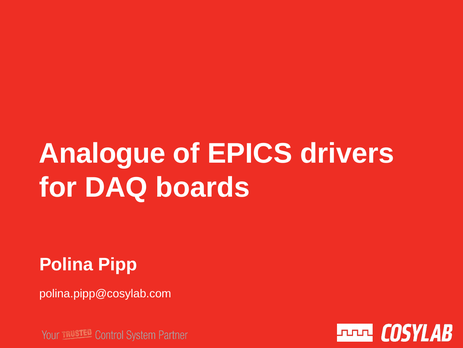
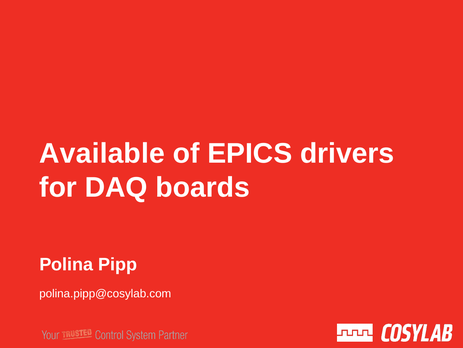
Analogue: Analogue -> Available
